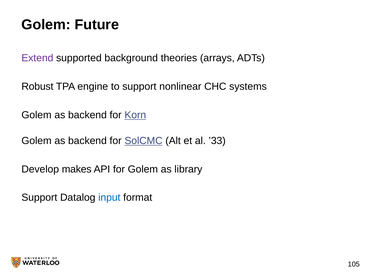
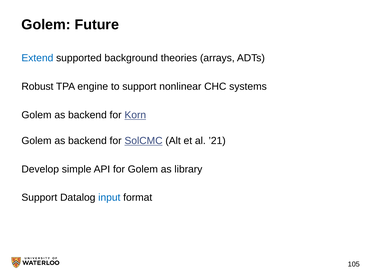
Extend colour: purple -> blue
’33: ’33 -> ’21
makes: makes -> simple
